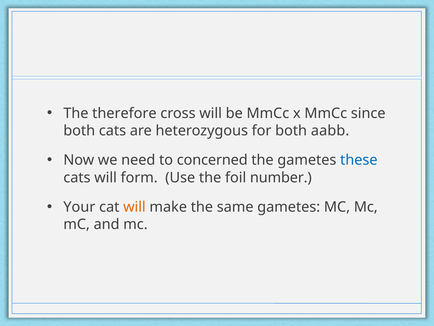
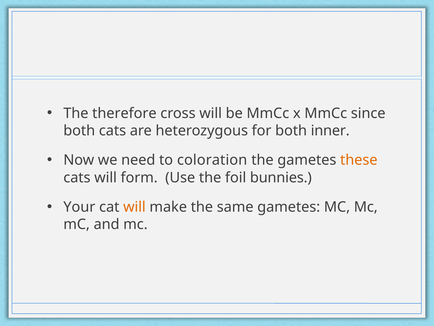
aabb: aabb -> inner
concerned: concerned -> coloration
these colour: blue -> orange
number: number -> bunnies
